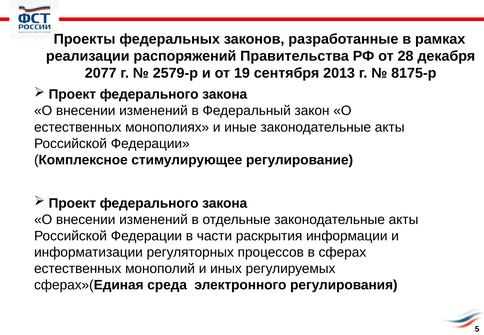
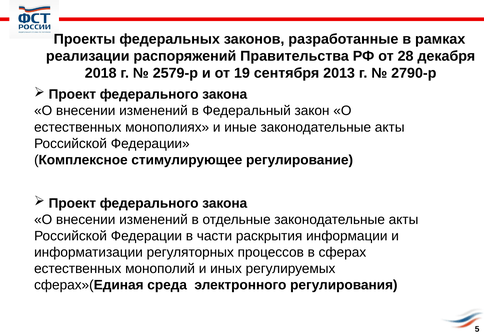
2077: 2077 -> 2018
8175-р: 8175-р -> 2790-р
